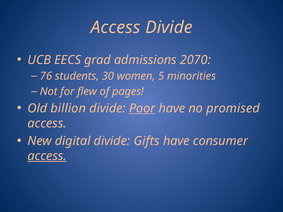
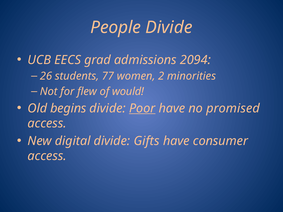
Access at (116, 27): Access -> People
2070: 2070 -> 2094
76: 76 -> 26
30: 30 -> 77
5: 5 -> 2
pages: pages -> would
billion: billion -> begins
access at (47, 156) underline: present -> none
